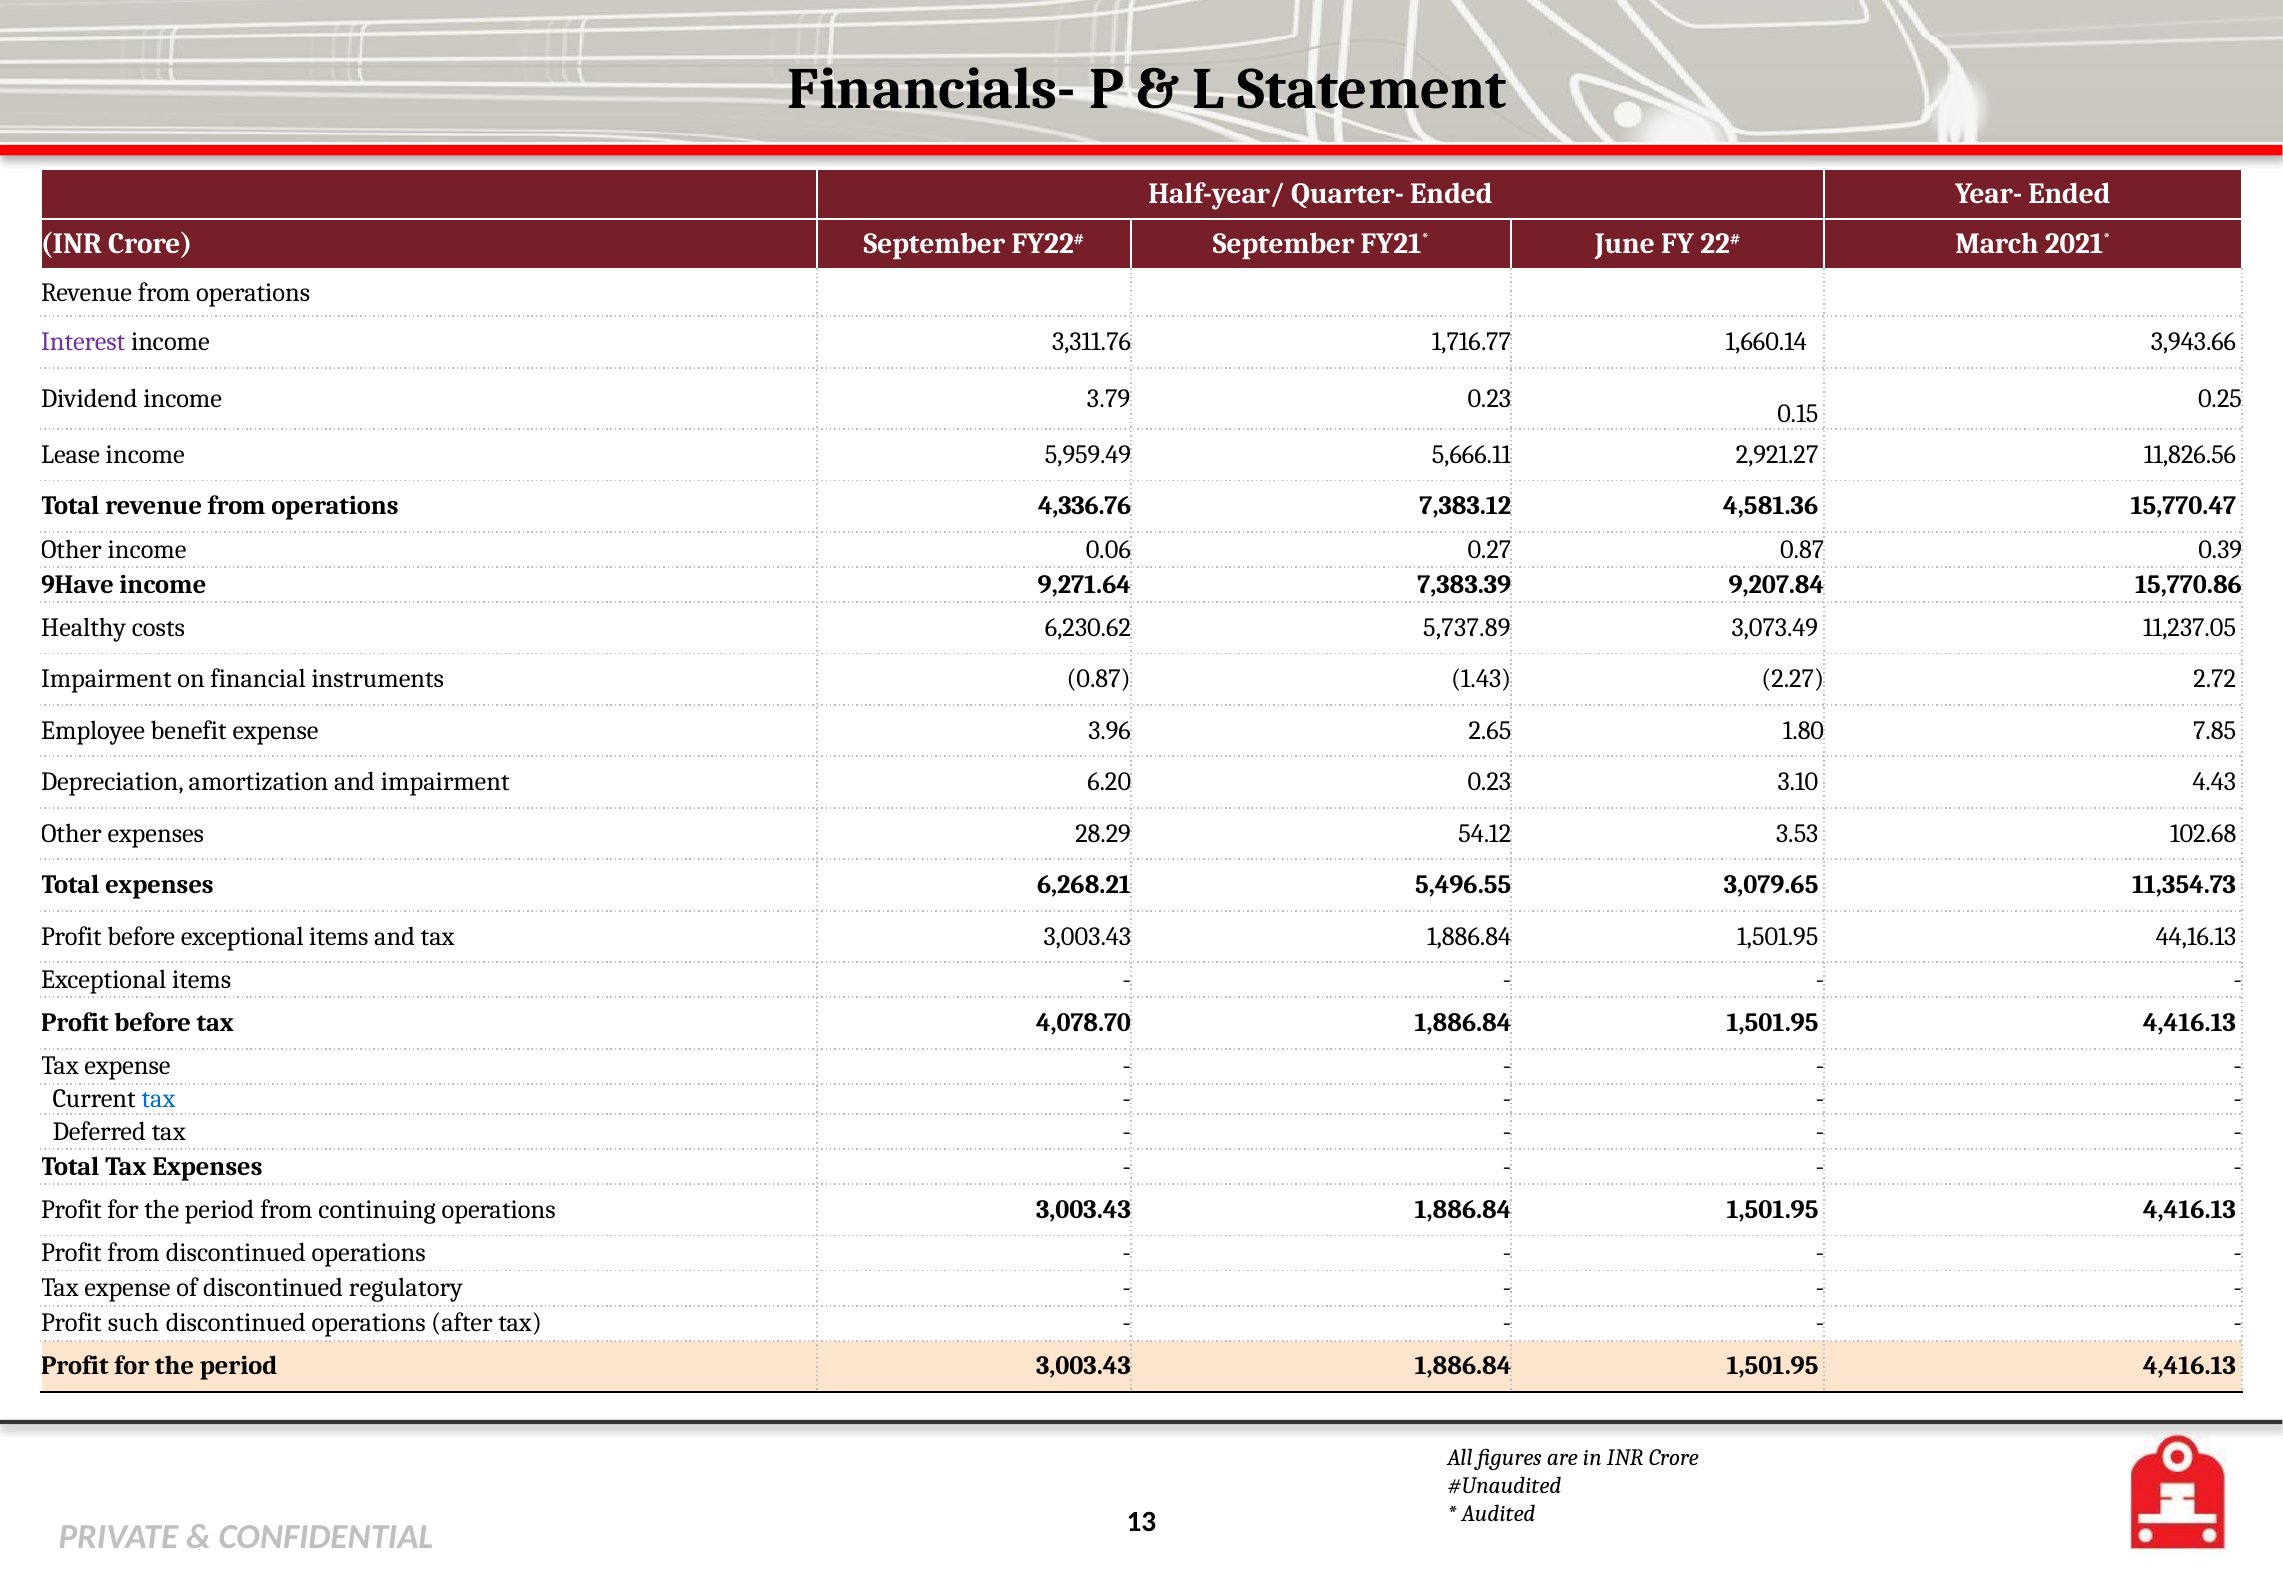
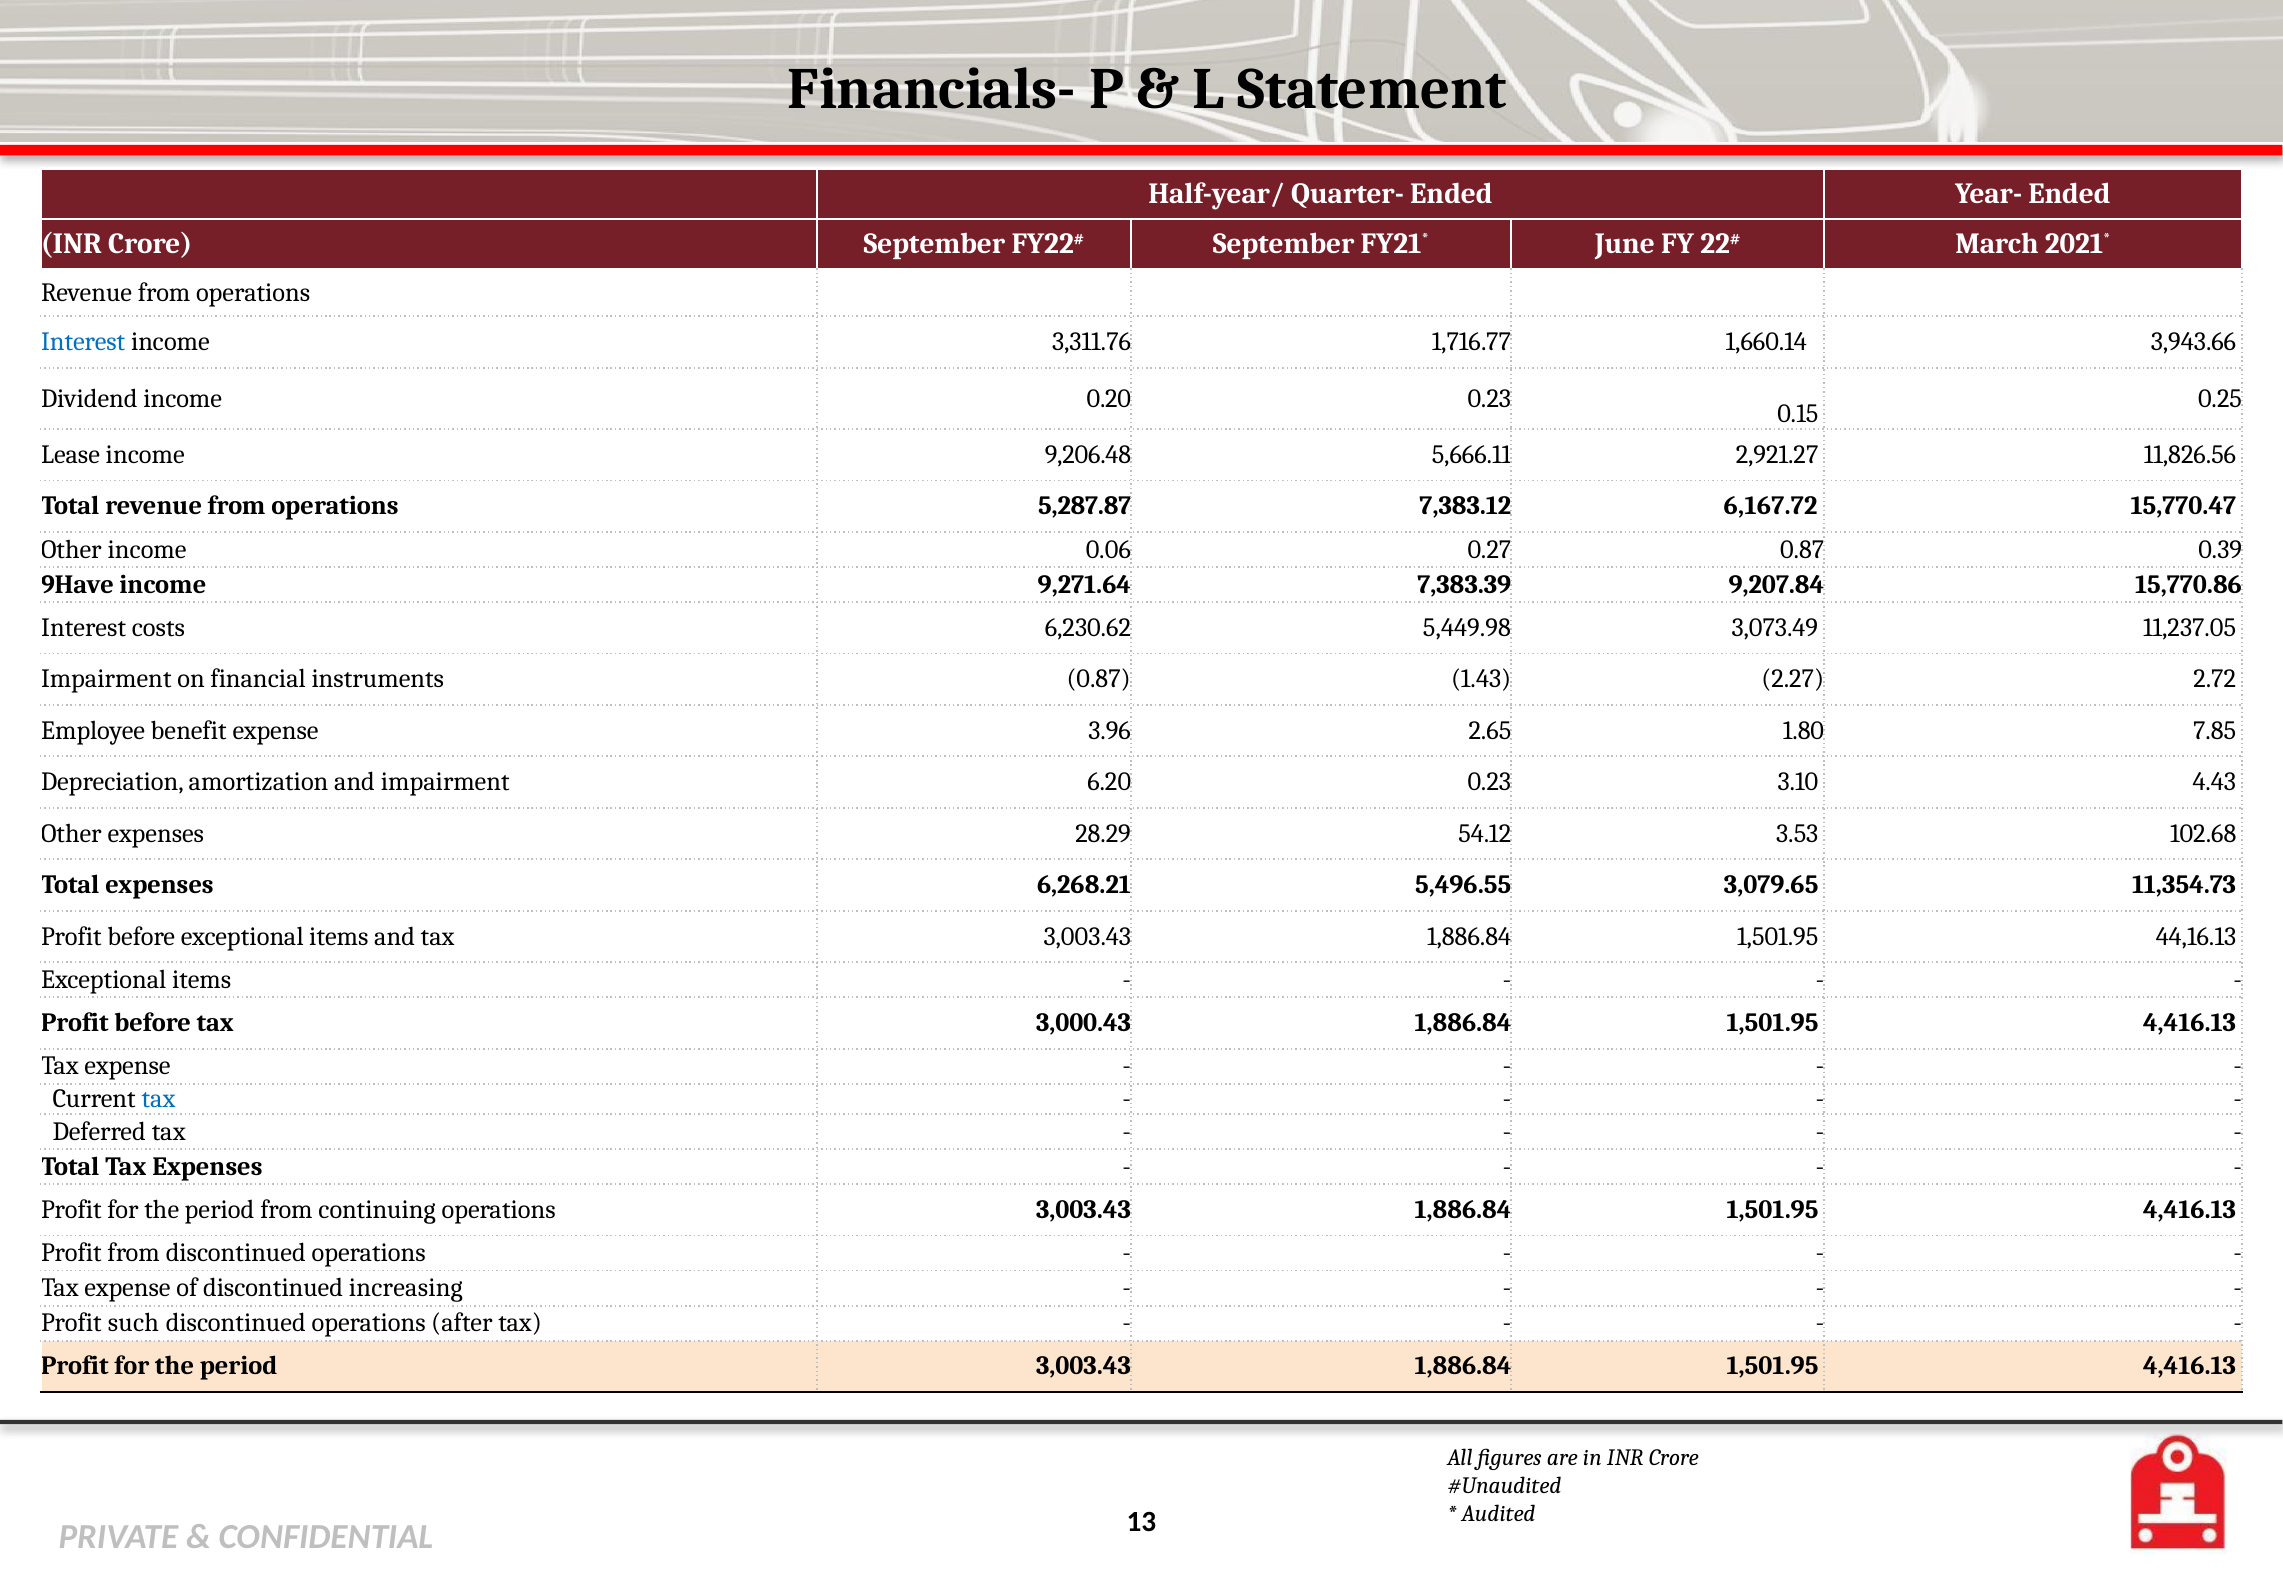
Interest at (83, 342) colour: purple -> blue
3.79: 3.79 -> 0.20
5,959.49: 5,959.49 -> 9,206.48
4,336.76: 4,336.76 -> 5,287.87
4,581.36: 4,581.36 -> 6,167.72
Healthy at (84, 627): Healthy -> Interest
5,737.89: 5,737.89 -> 5,449.98
4,078.70: 4,078.70 -> 3,000.43
regulatory: regulatory -> increasing
